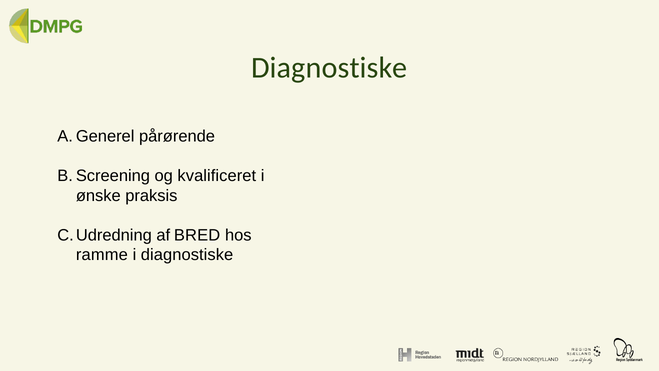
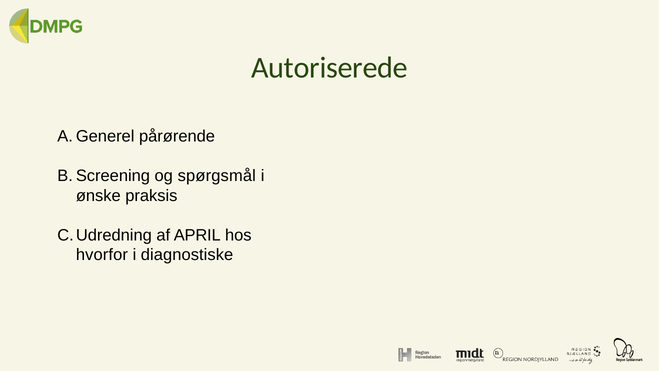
Diagnostiske at (329, 68): Diagnostiske -> Autoriserede
kvalificeret: kvalificeret -> spørgsmål
BRED: BRED -> APRIL
ramme: ramme -> hvorfor
